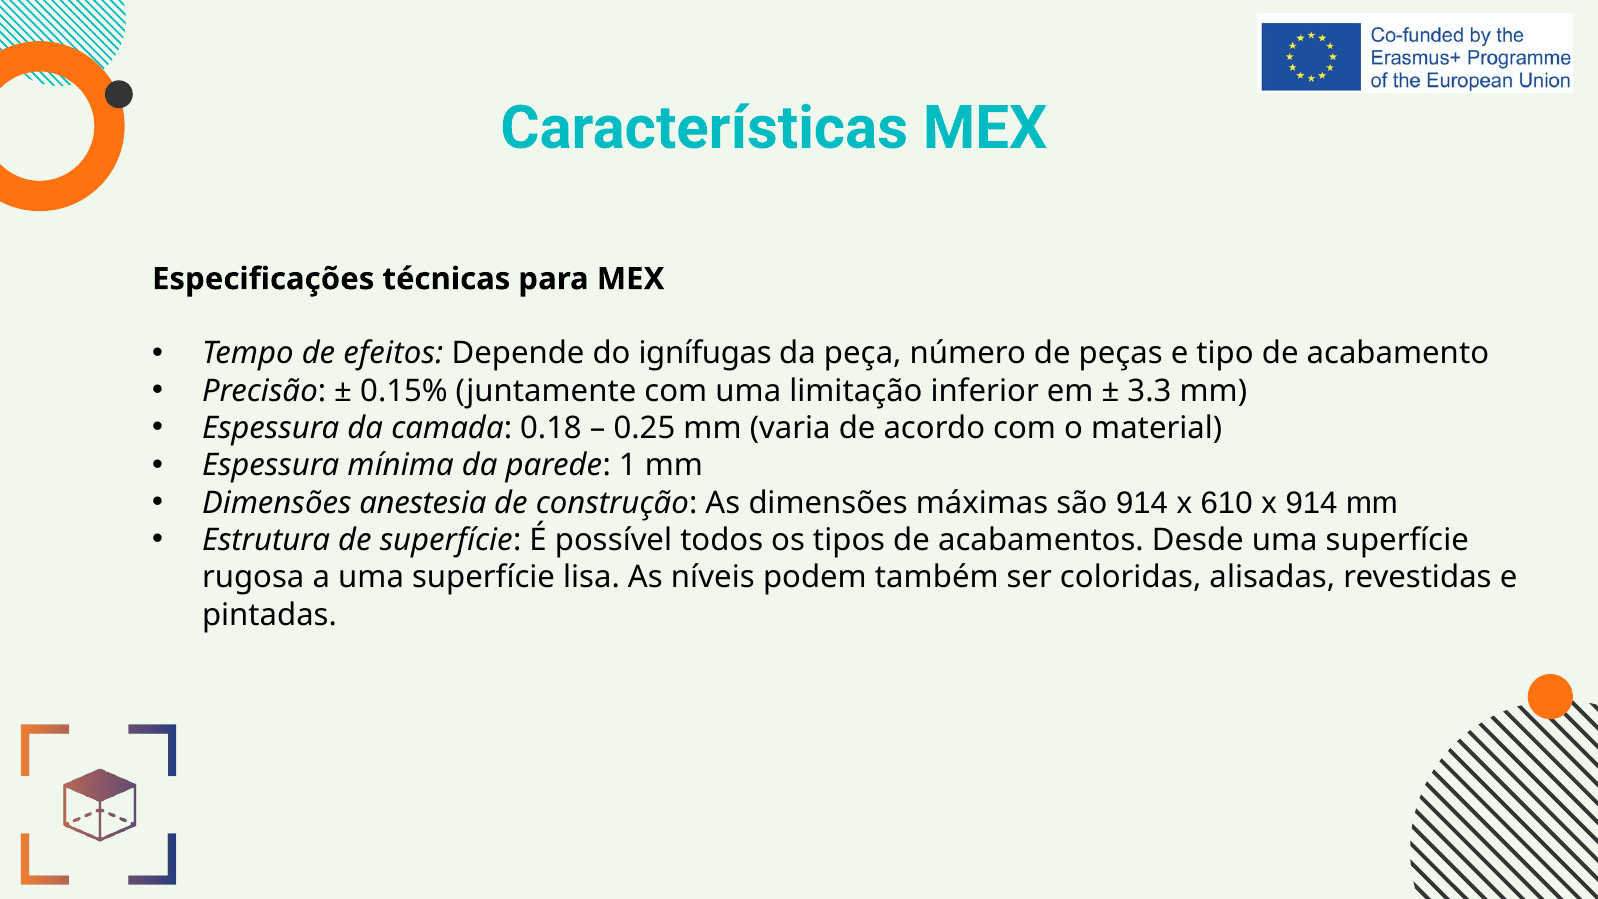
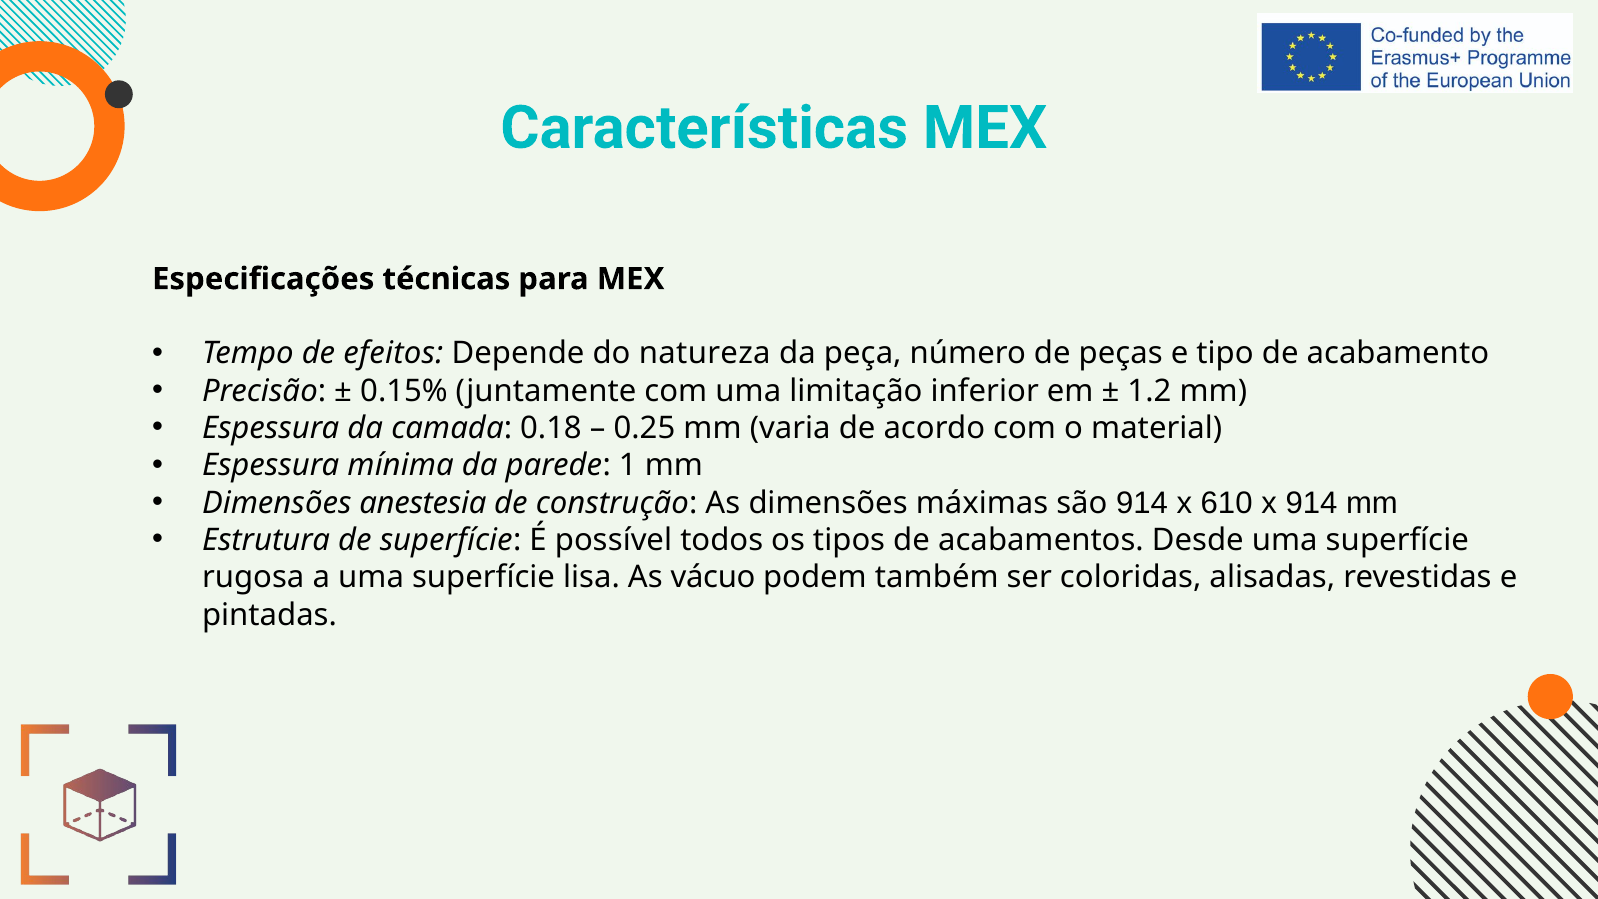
ignífugas: ignífugas -> natureza
3.3: 3.3 -> 1.2
níveis: níveis -> vácuo
